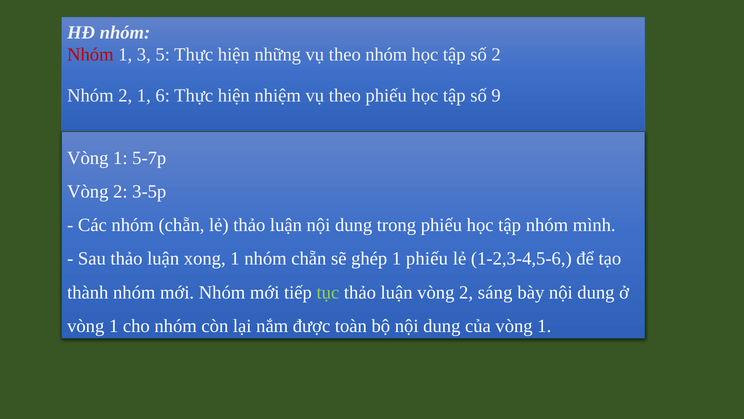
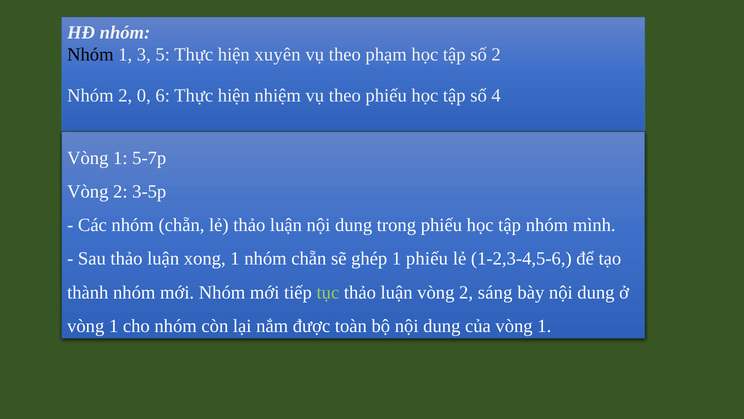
Nhóm at (90, 55) colour: red -> black
những: những -> xuyên
theo nhóm: nhóm -> phạm
2 1: 1 -> 0
9: 9 -> 4
